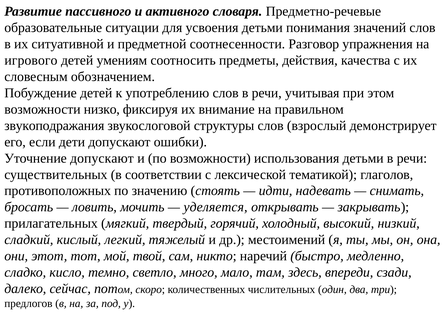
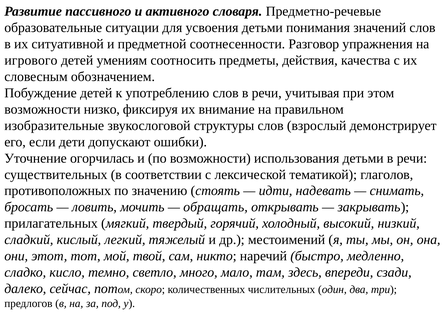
звукоподражания: звукоподражания -> изобразительные
Уточнение допускают: допускают -> огорчилась
уделяется: уделяется -> обращать
